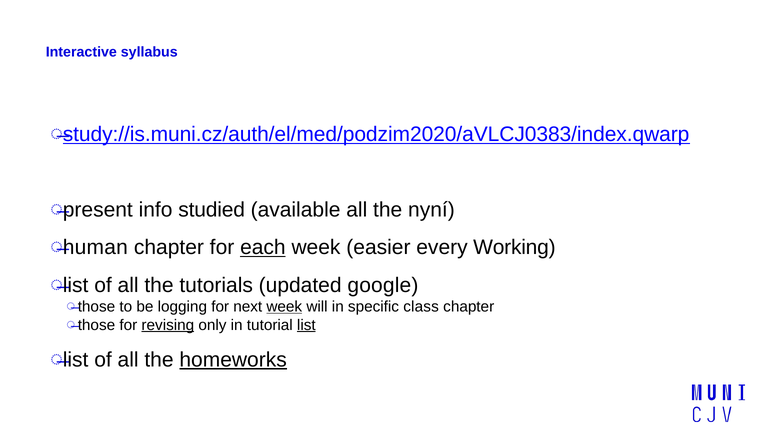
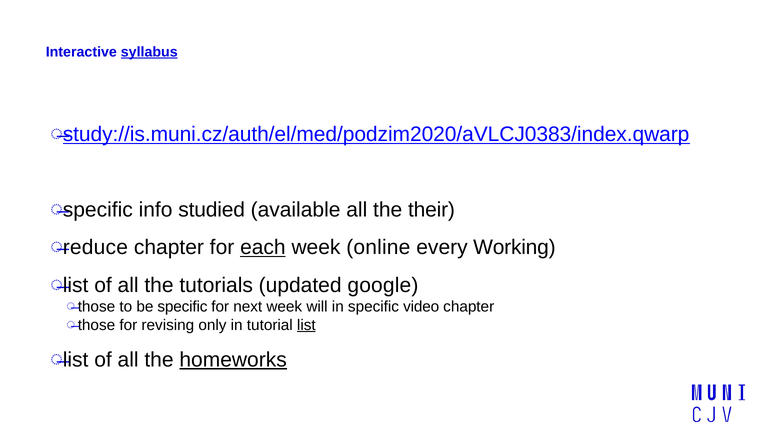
syllabus underline: none -> present
present at (98, 210): present -> specific
nyní: nyní -> their
human: human -> reduce
easier: easier -> online
be logging: logging -> specific
week at (284, 307) underline: present -> none
class: class -> video
revising underline: present -> none
